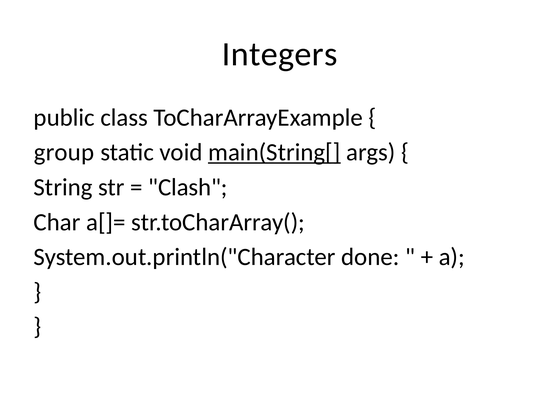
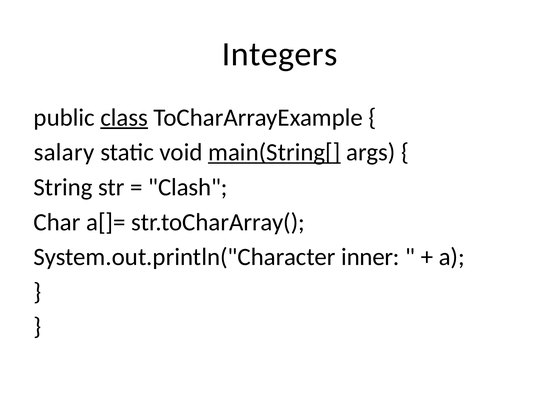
class underline: none -> present
group: group -> salary
done: done -> inner
